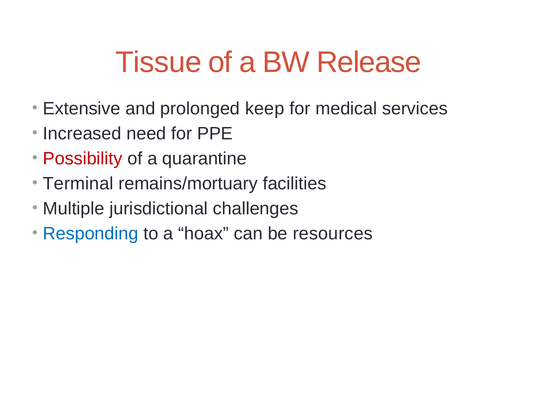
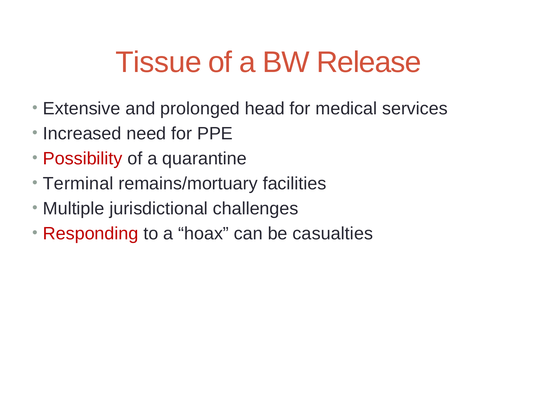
keep: keep -> head
Responding colour: blue -> red
resources: resources -> casualties
